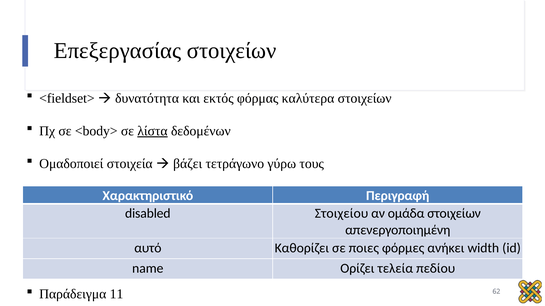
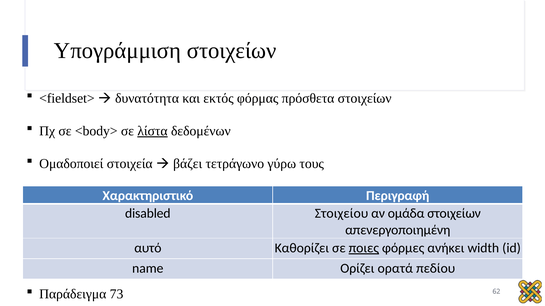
Επεξεργασίας: Επεξεργασίας -> Υπογράμμιση
καλύτερα: καλύτερα -> πρόσθετα
ποιες underline: none -> present
τελεία: τελεία -> ορατά
11: 11 -> 73
